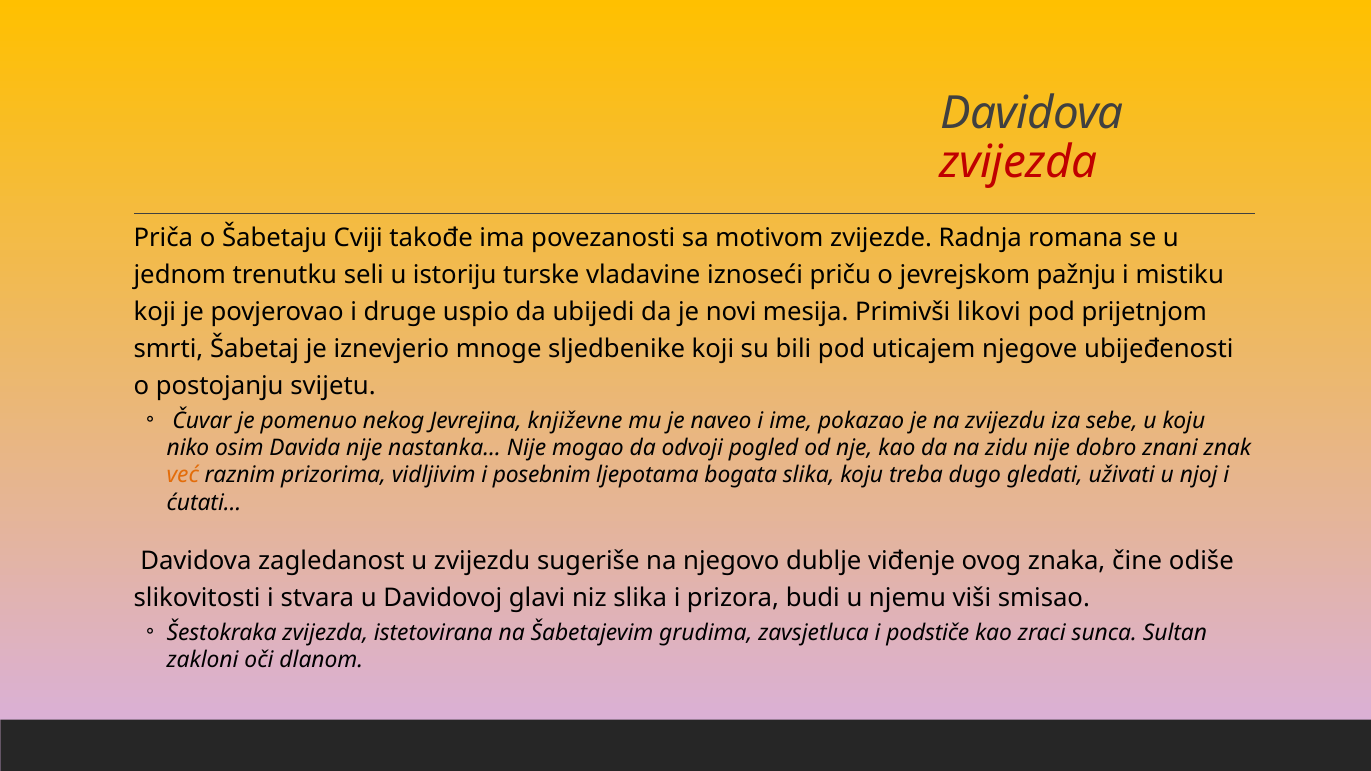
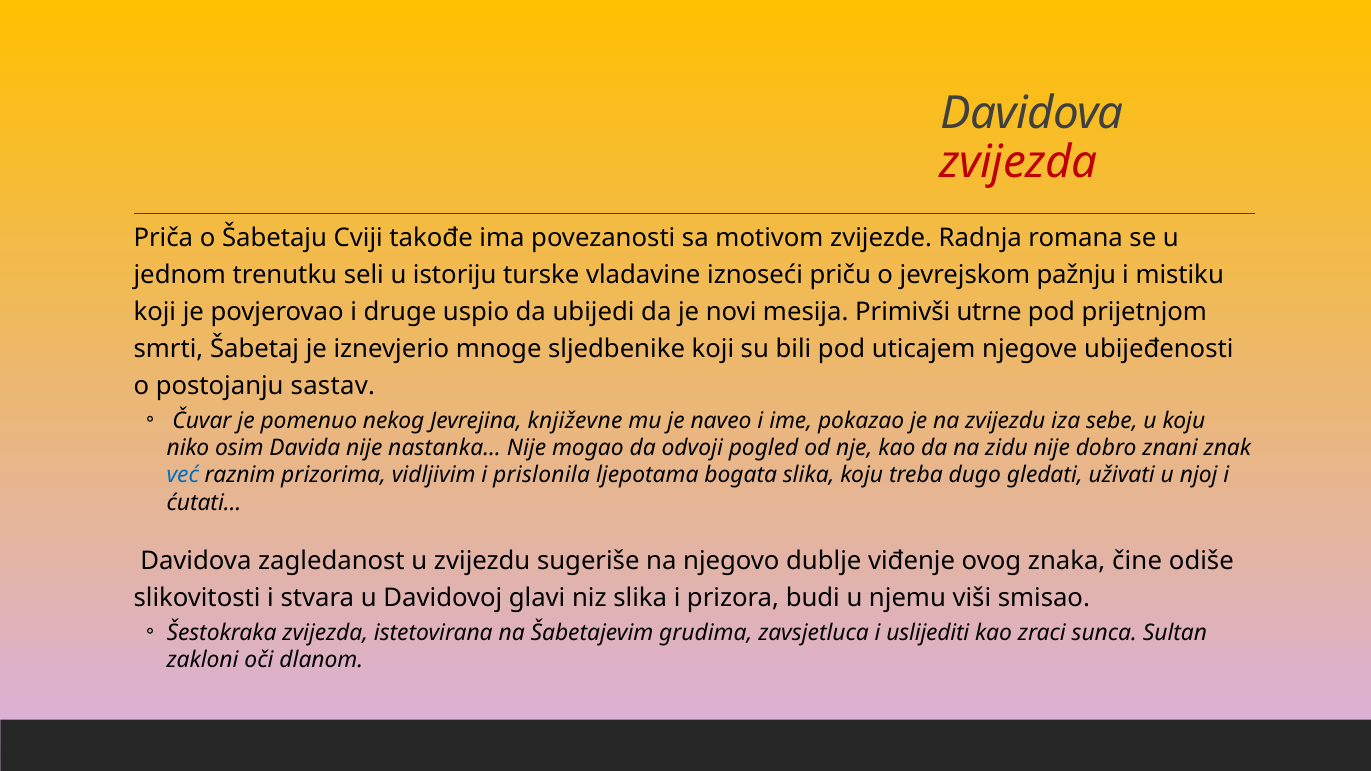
likovi: likovi -> utrne
svijetu: svijetu -> sastav
već colour: orange -> blue
posebnim: posebnim -> prislonila
podstiče: podstiče -> uslijediti
